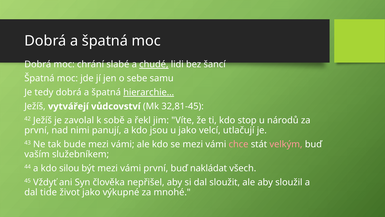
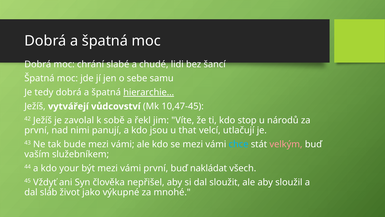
chudé underline: present -> none
32,81-45: 32,81-45 -> 10,47-45
u jako: jako -> that
chce colour: pink -> light blue
silou: silou -> your
tide: tide -> sláb
